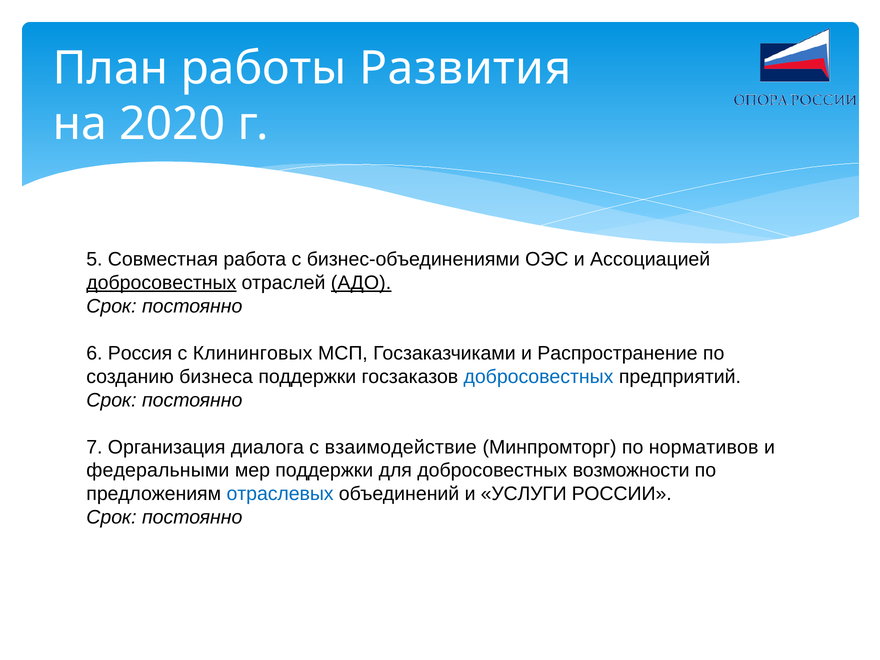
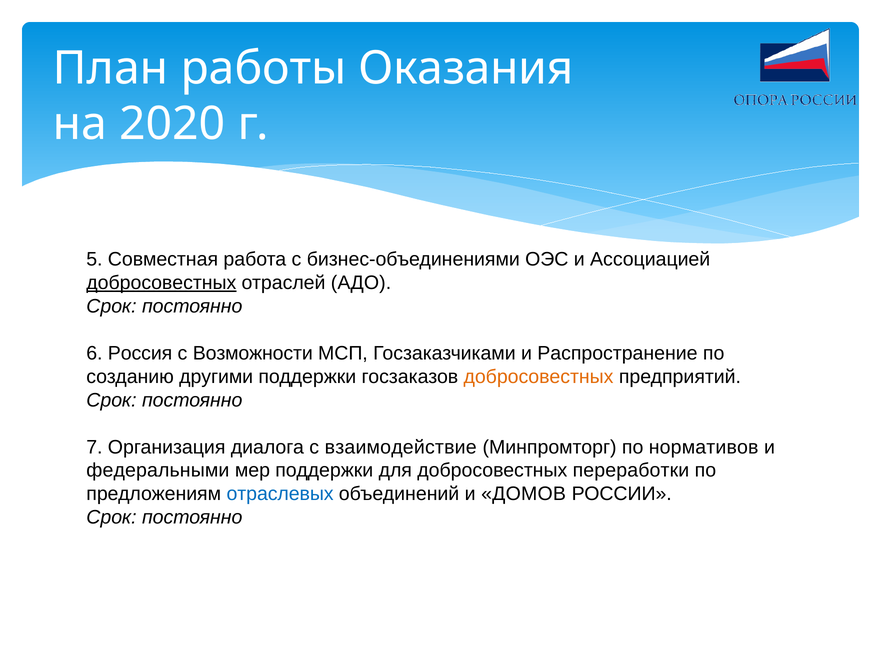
Развития: Развития -> Оказания
АДО underline: present -> none
Клининговых: Клининговых -> Возможности
бизнеса: бизнеса -> другими
добросовестных at (539, 377) colour: blue -> orange
возможности: возможности -> переработки
УСЛУГИ: УСЛУГИ -> ДОМОВ
